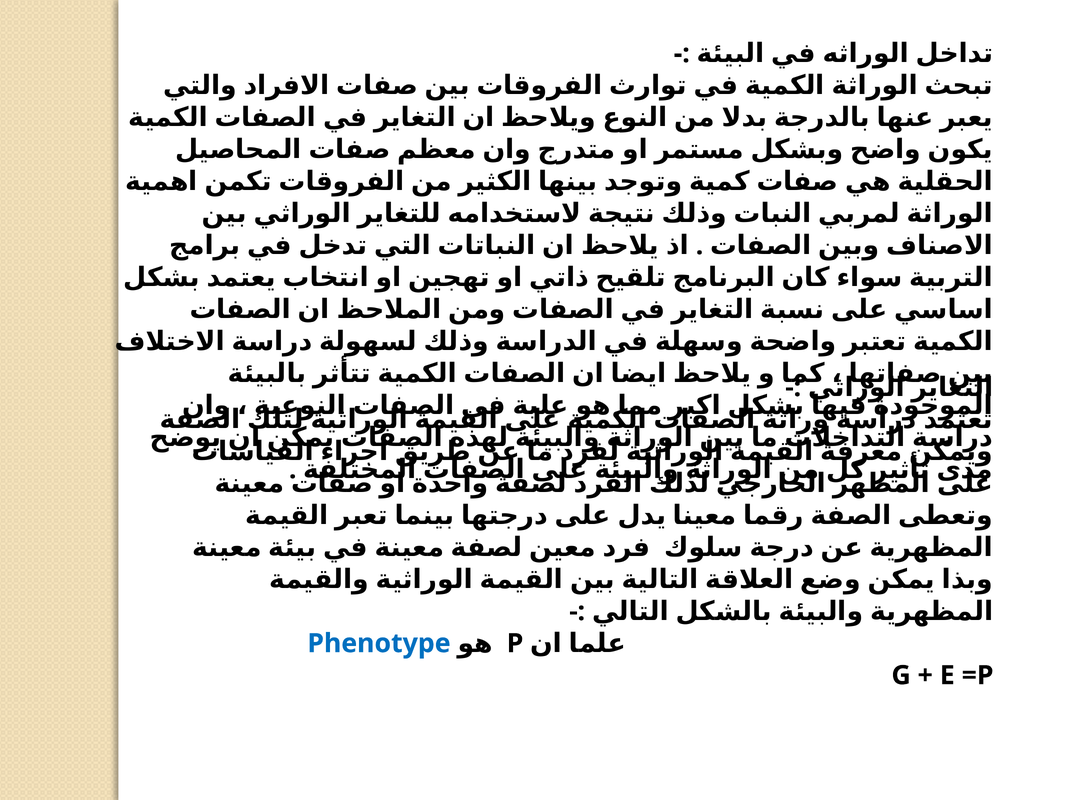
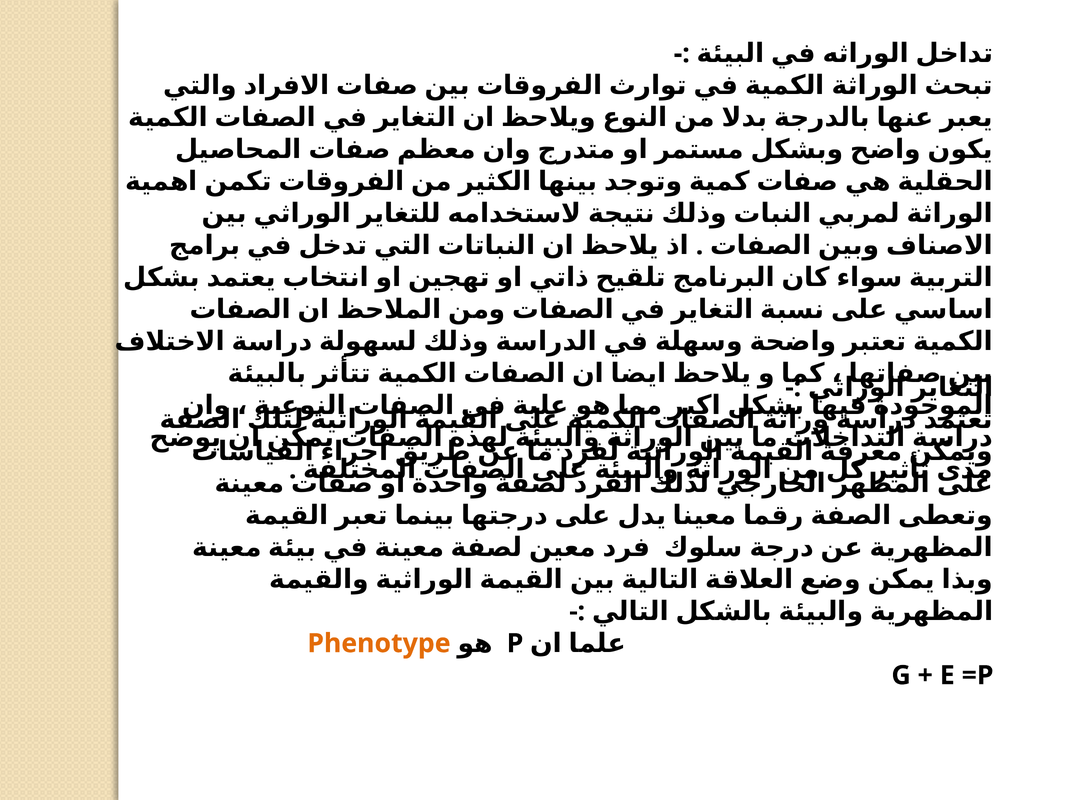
Phenotype colour: blue -> orange
